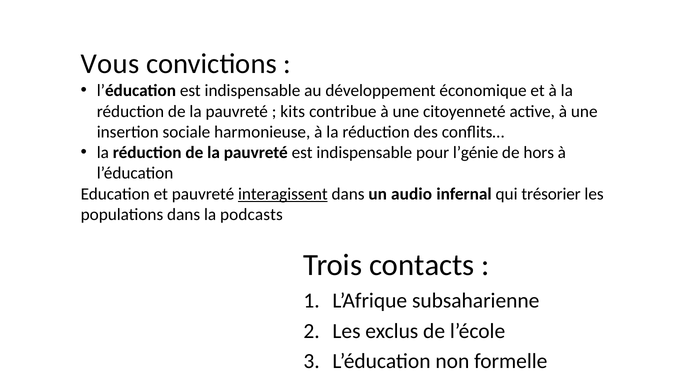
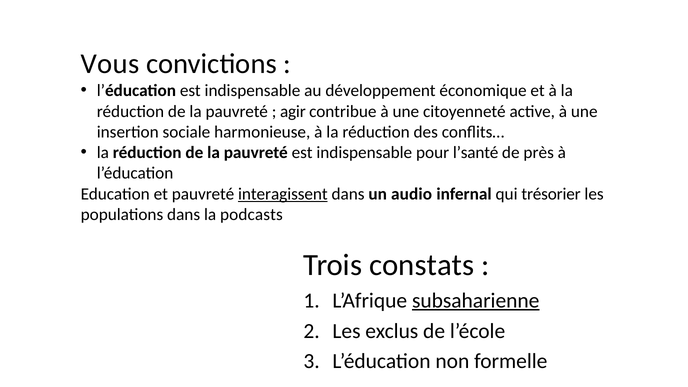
kits: kits -> agir
l’génie: l’génie -> l’santé
hors: hors -> près
contacts: contacts -> constats
subsaharienne underline: none -> present
